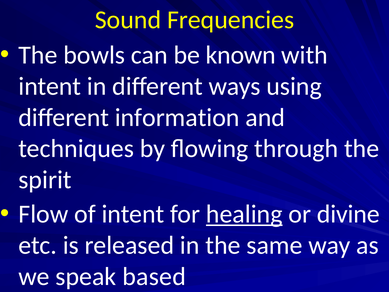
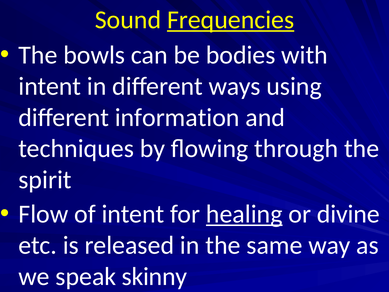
Frequencies underline: none -> present
known: known -> bodies
based: based -> skinny
